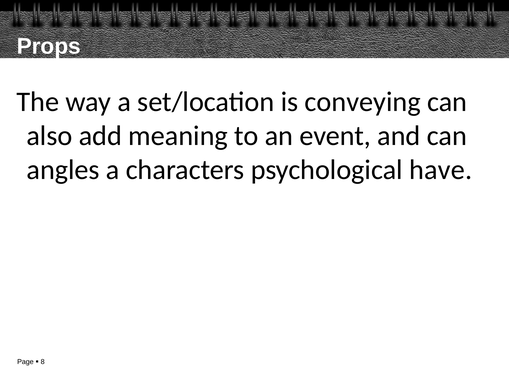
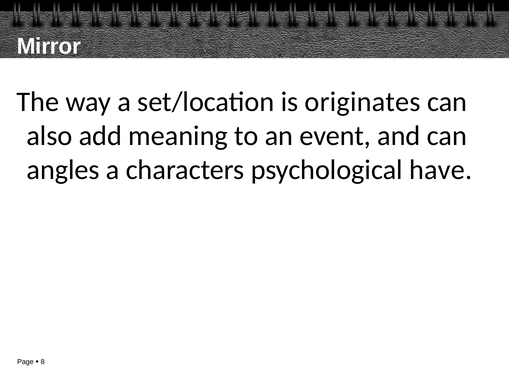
Props: Props -> Mirror
conveying: conveying -> originates
